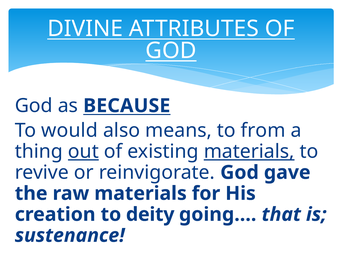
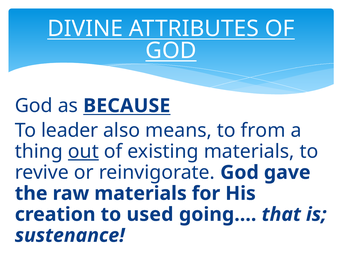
would: would -> leader
materials at (249, 152) underline: present -> none
deity: deity -> used
